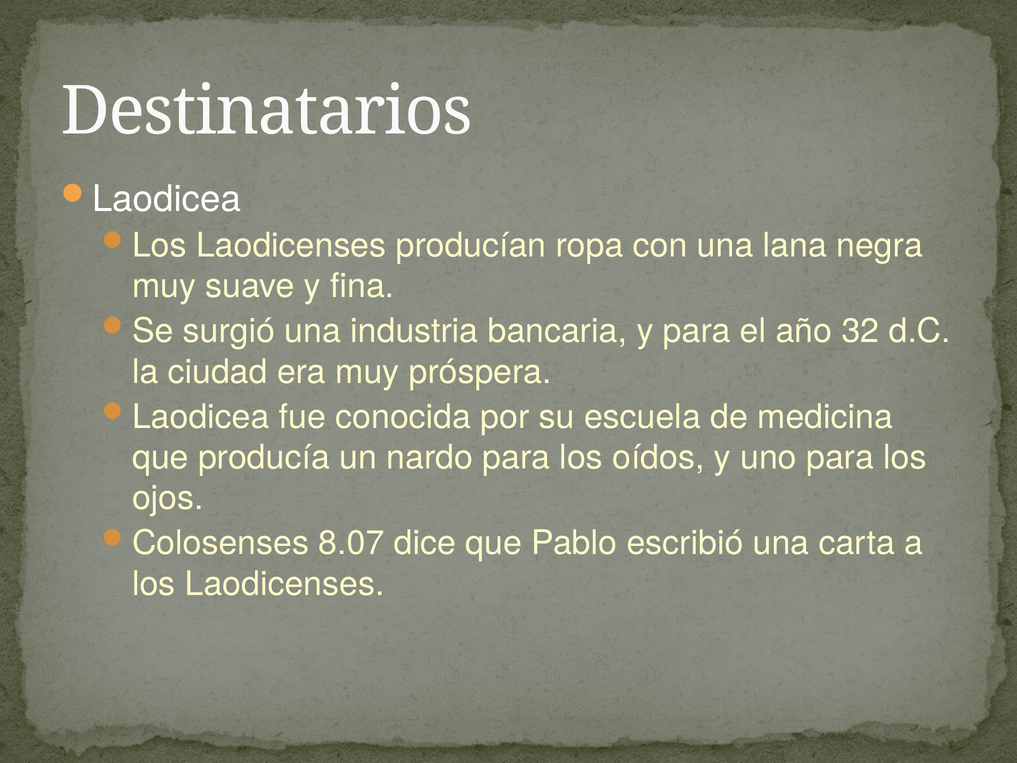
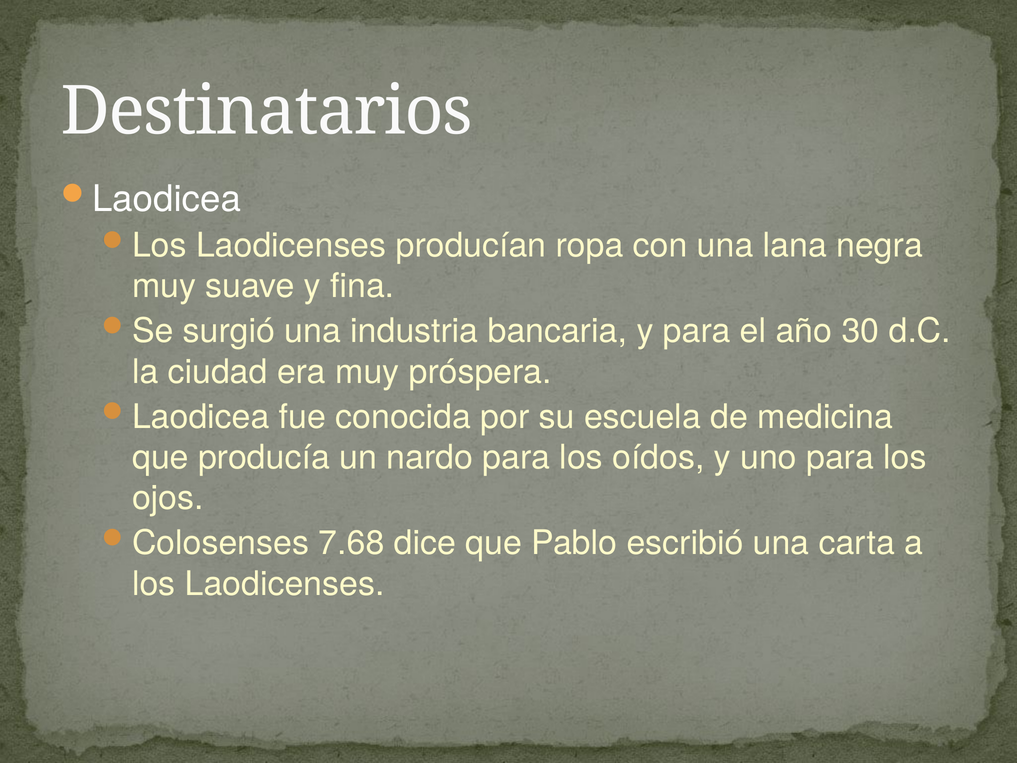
32: 32 -> 30
8.07: 8.07 -> 7.68
